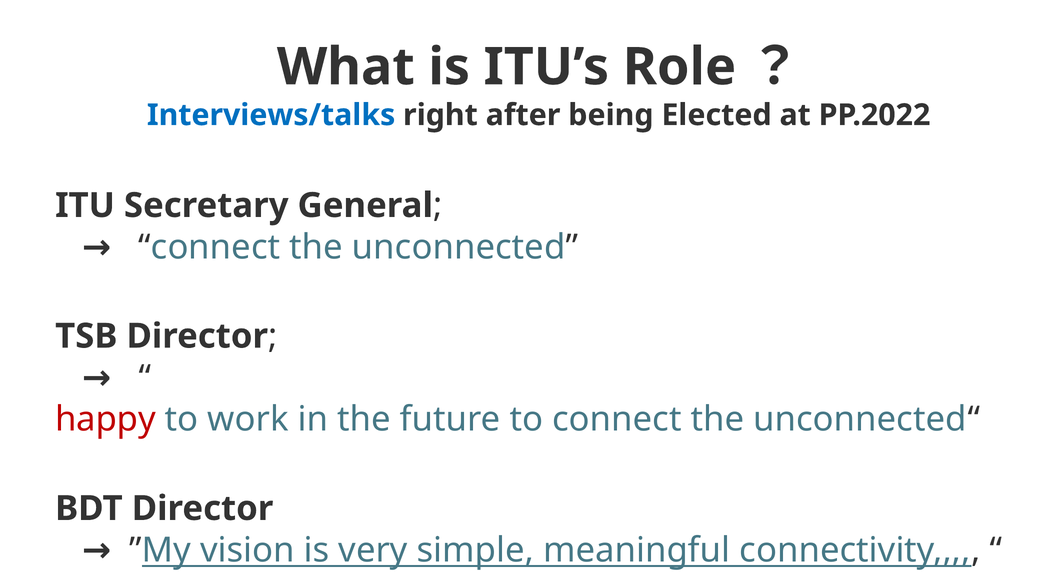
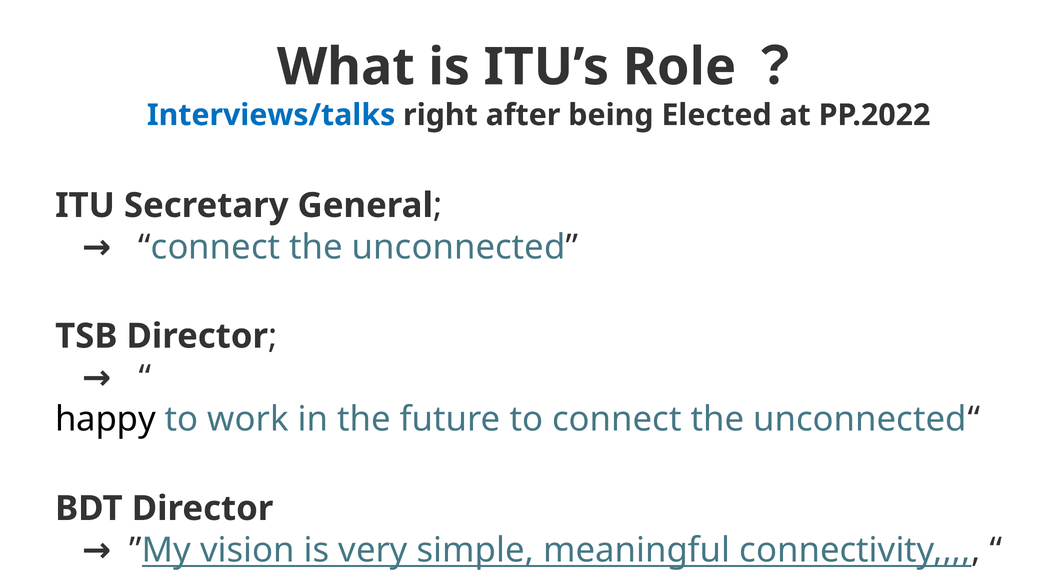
happy colour: red -> black
